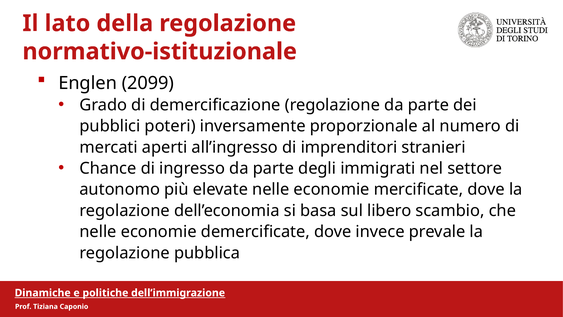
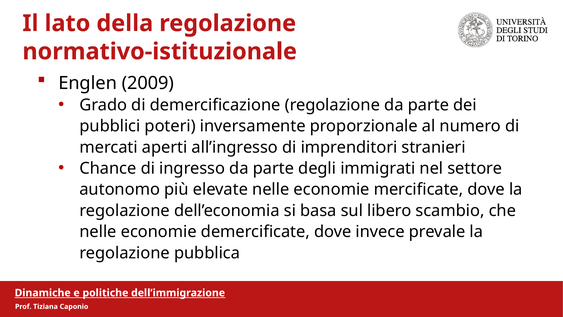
2099: 2099 -> 2009
